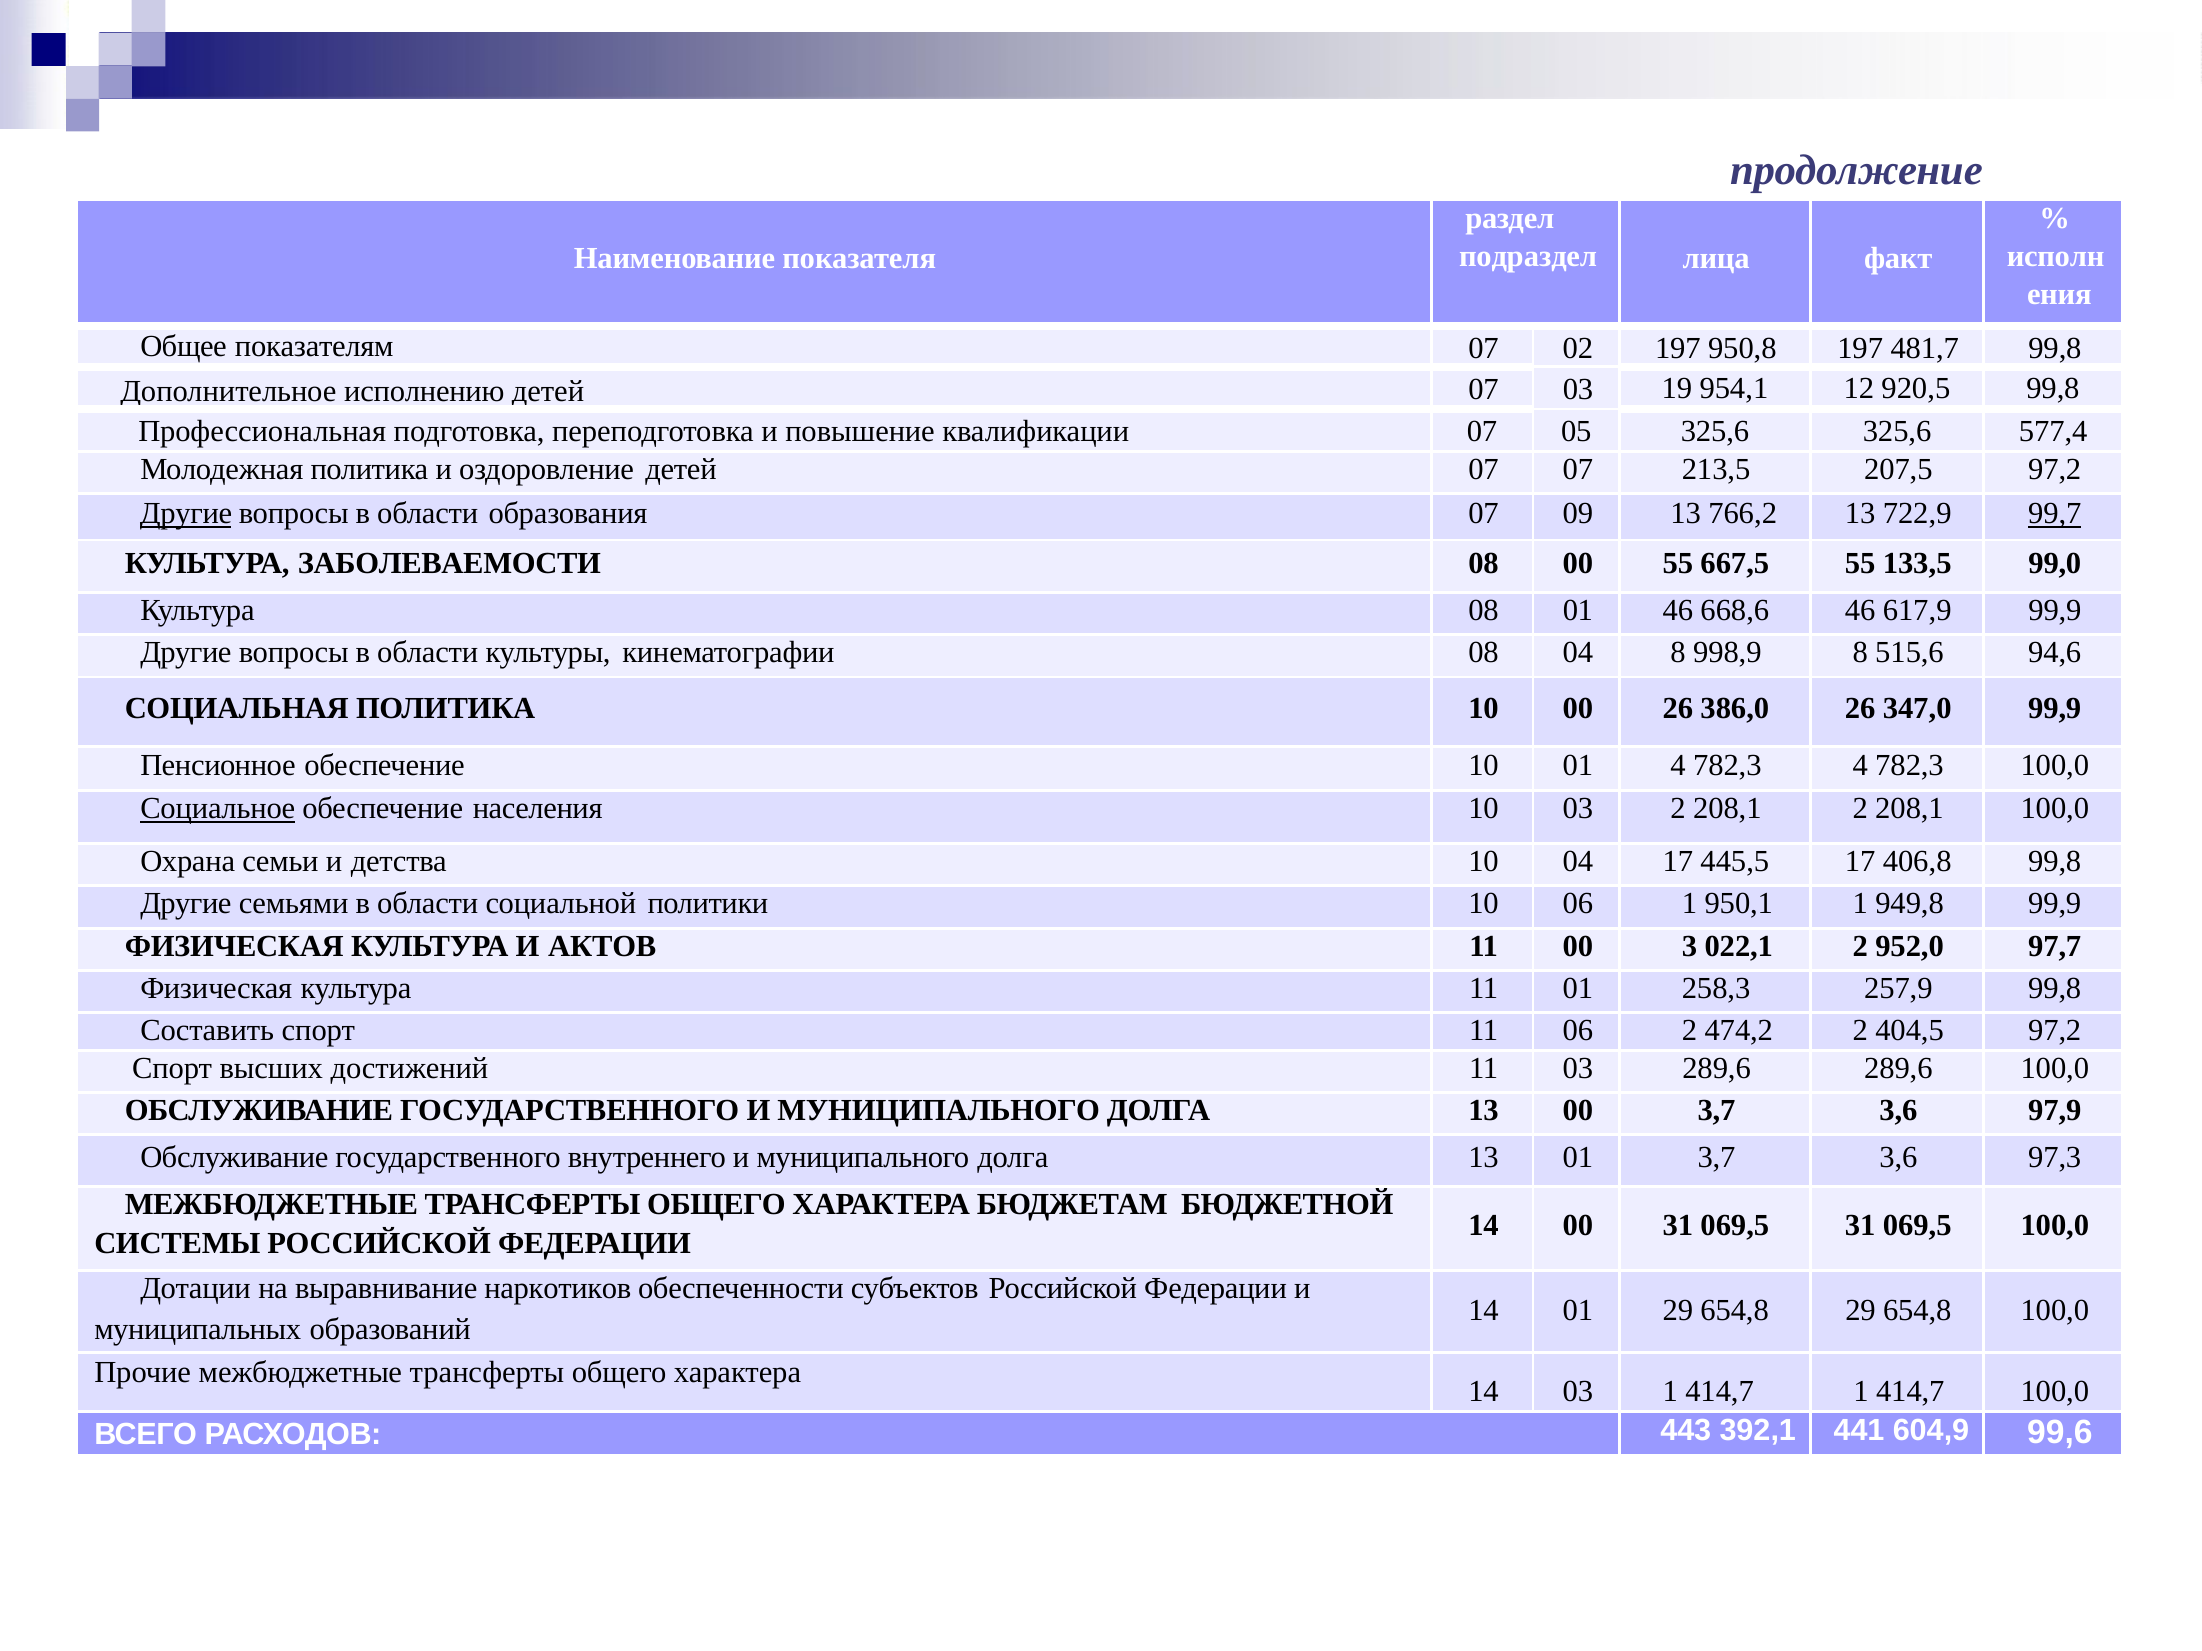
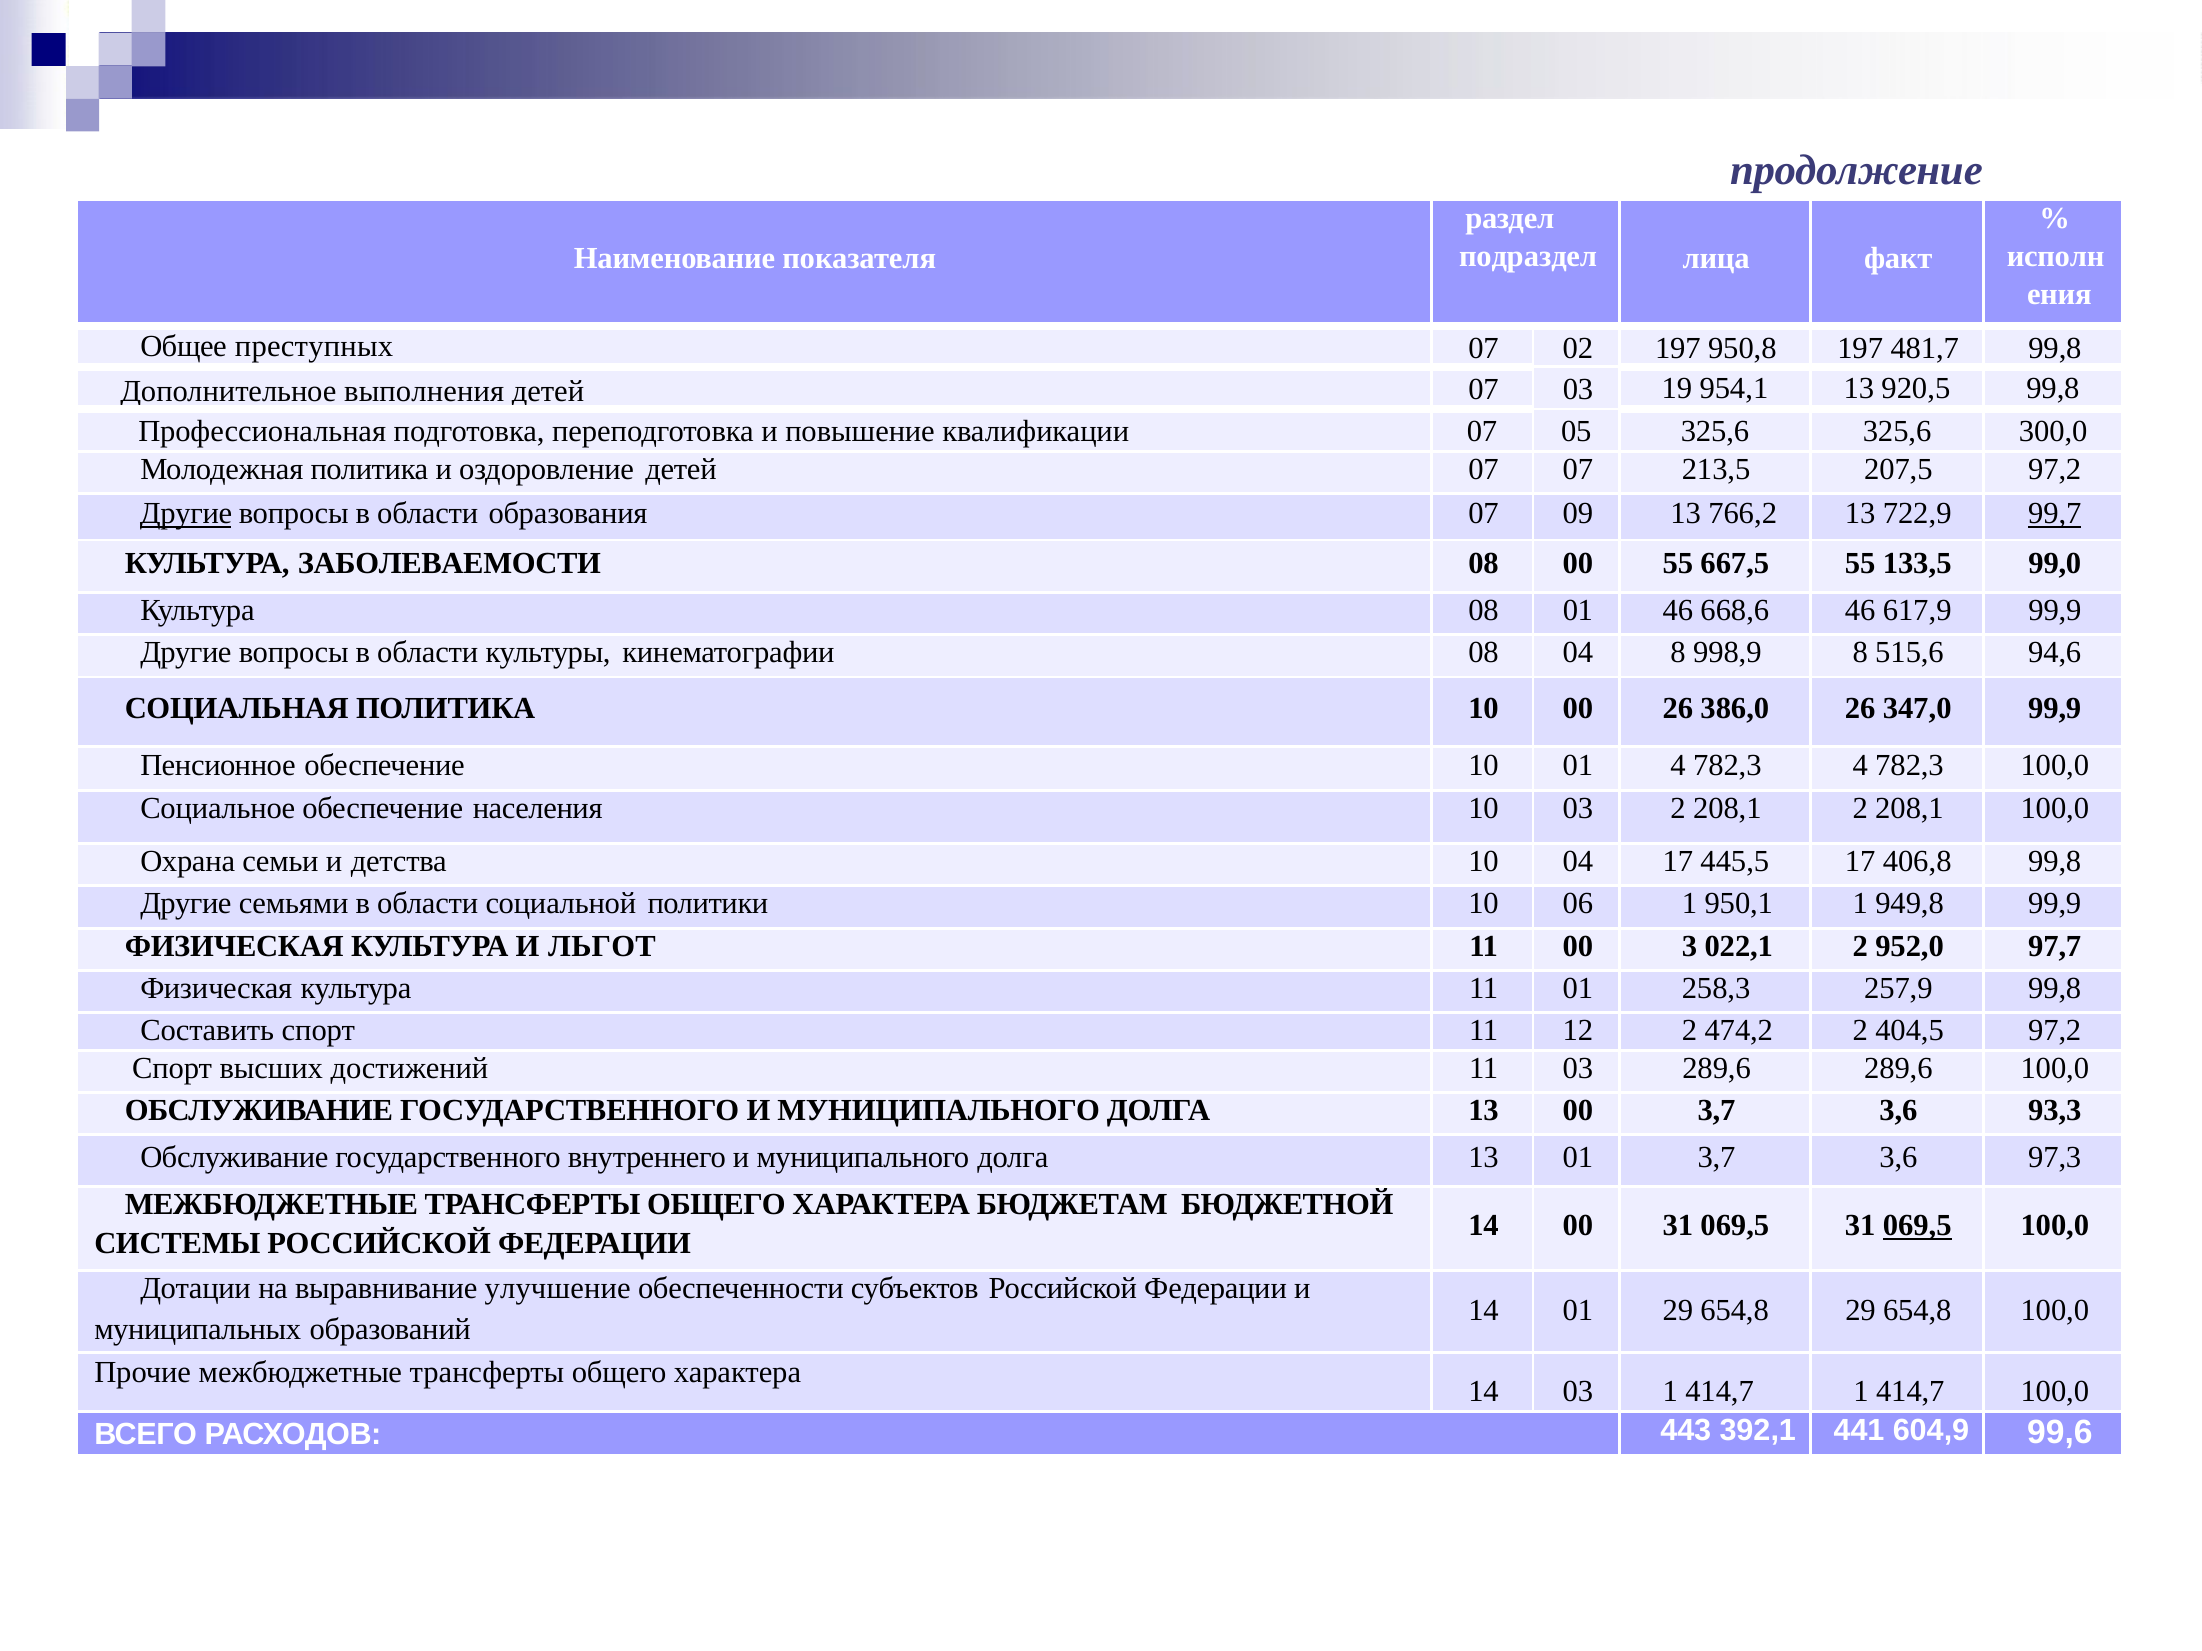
показателям: показателям -> преступных
исполнению: исполнению -> выполнения
954,1 12: 12 -> 13
577,4: 577,4 -> 300,0
Социальное underline: present -> none
АКТОВ: АКТОВ -> ЛЬГОТ
11 06: 06 -> 12
97,9: 97,9 -> 93,3
069,5 at (1917, 1226) underline: none -> present
наркотиков: наркотиков -> улучшение
